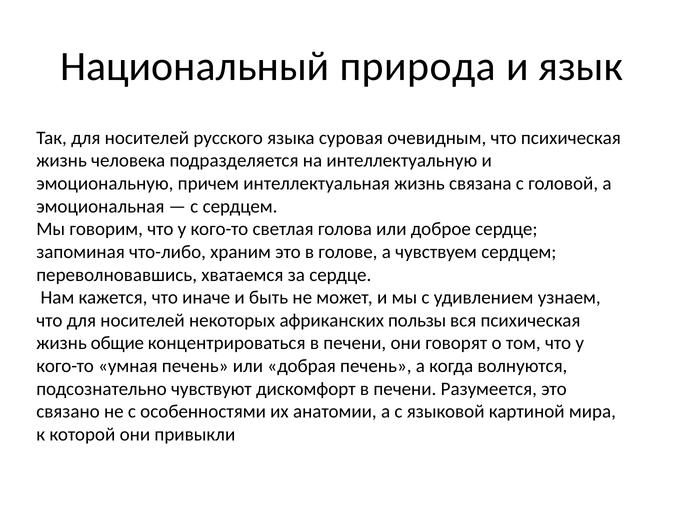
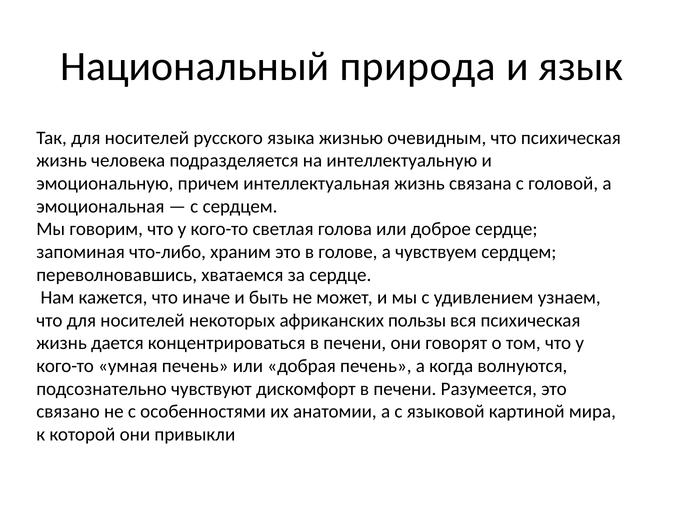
суровая: суровая -> жизнью
общие: общие -> дается
